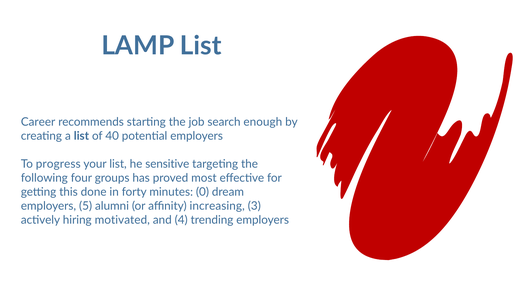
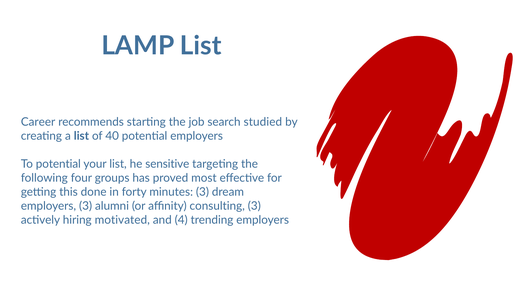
enough: enough -> studied
To progress: progress -> potential
minutes 0: 0 -> 3
employers 5: 5 -> 3
increasing: increasing -> consulting
